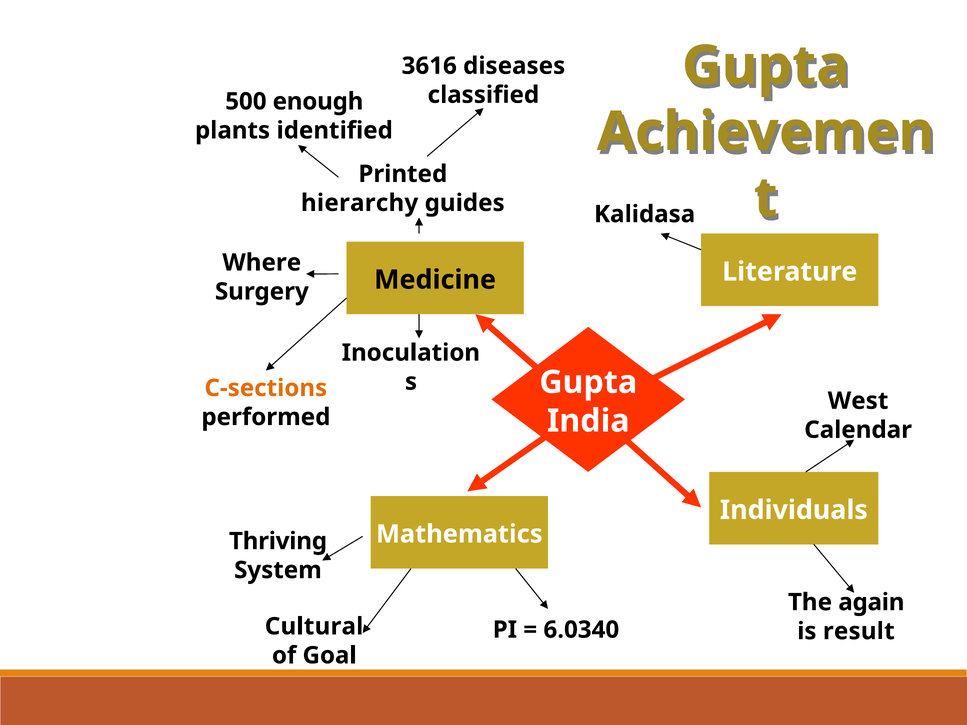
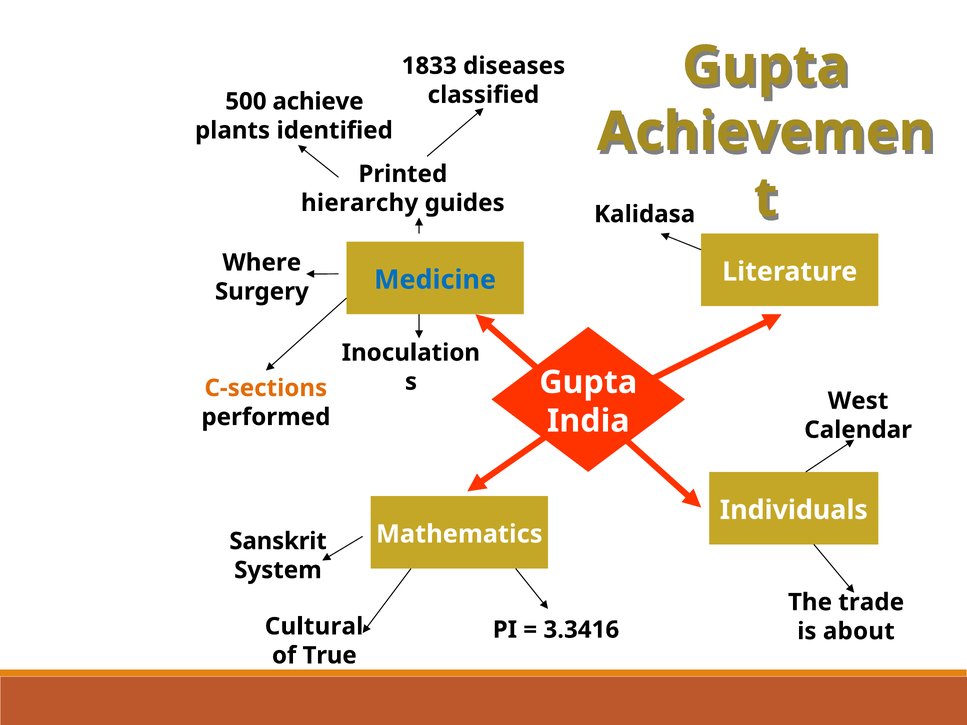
3616: 3616 -> 1833
enough: enough -> achieve
Medicine colour: black -> blue
Thriving: Thriving -> Sanskrit
again: again -> trade
6.0340: 6.0340 -> 3.3416
result: result -> about
Goal: Goal -> True
